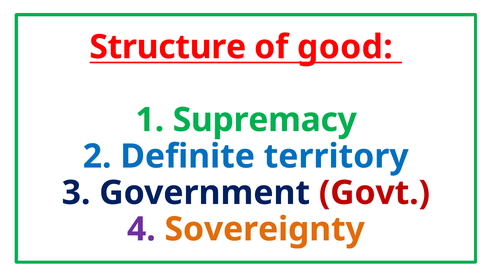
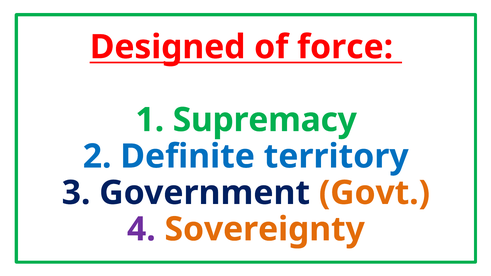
Structure: Structure -> Designed
good: good -> force
Govt colour: red -> orange
